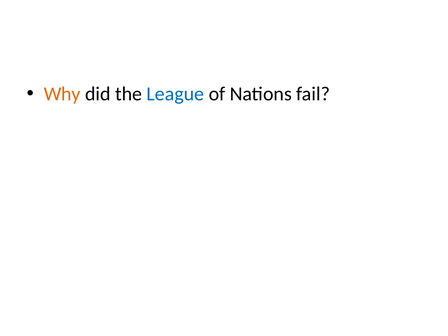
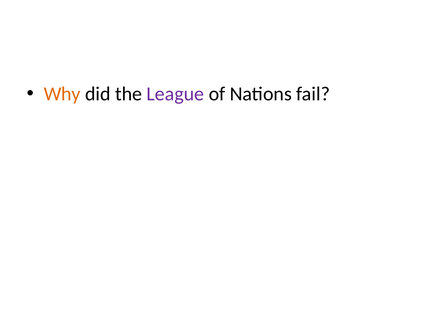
League colour: blue -> purple
